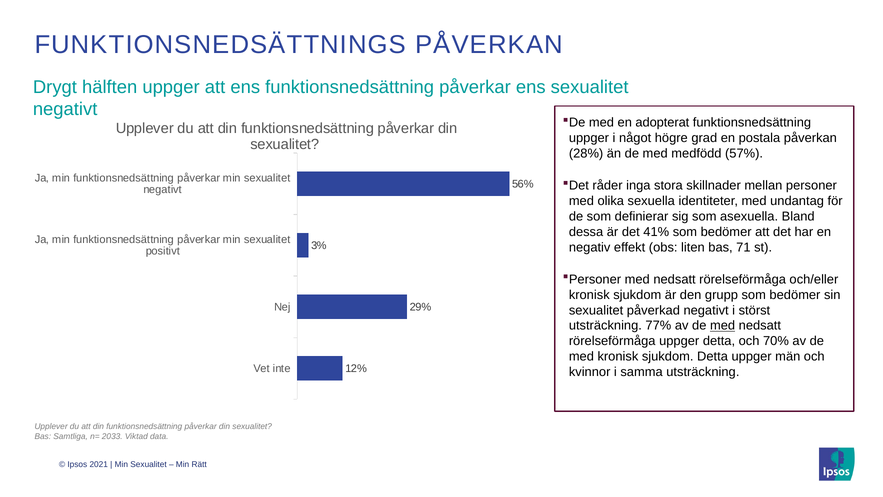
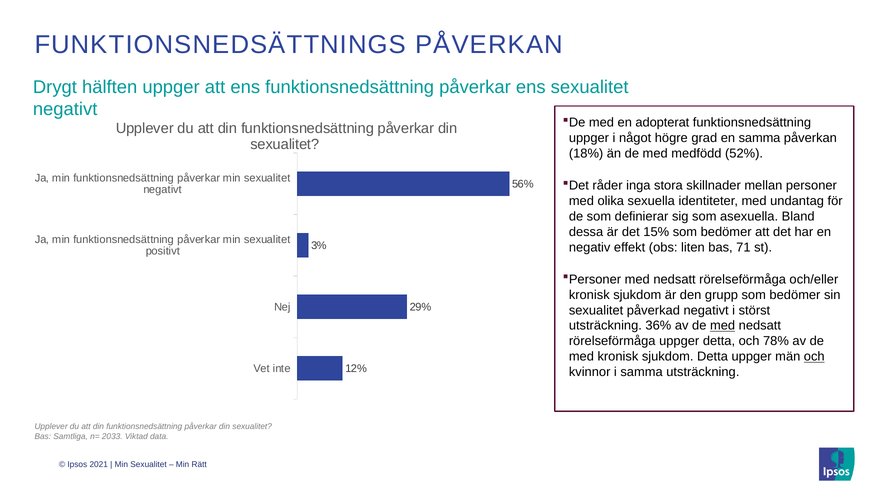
en postala: postala -> samma
28%: 28% -> 18%
57%: 57% -> 52%
41%: 41% -> 15%
77%: 77% -> 36%
70%: 70% -> 78%
och at (814, 356) underline: none -> present
